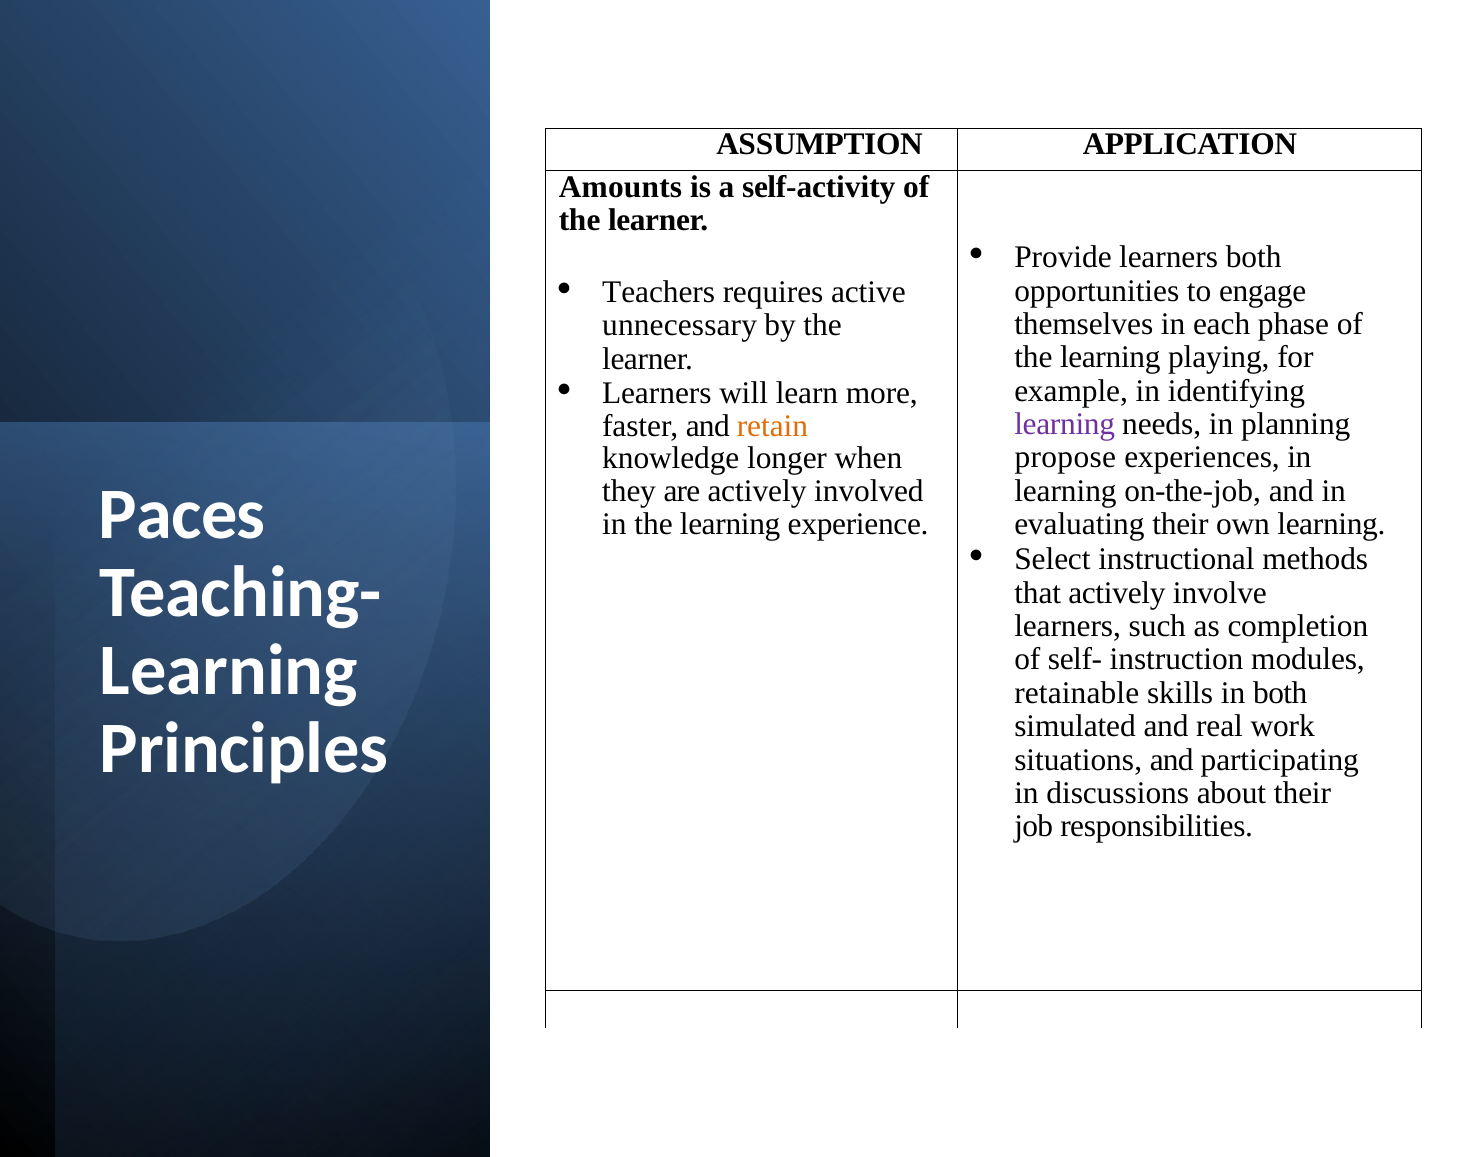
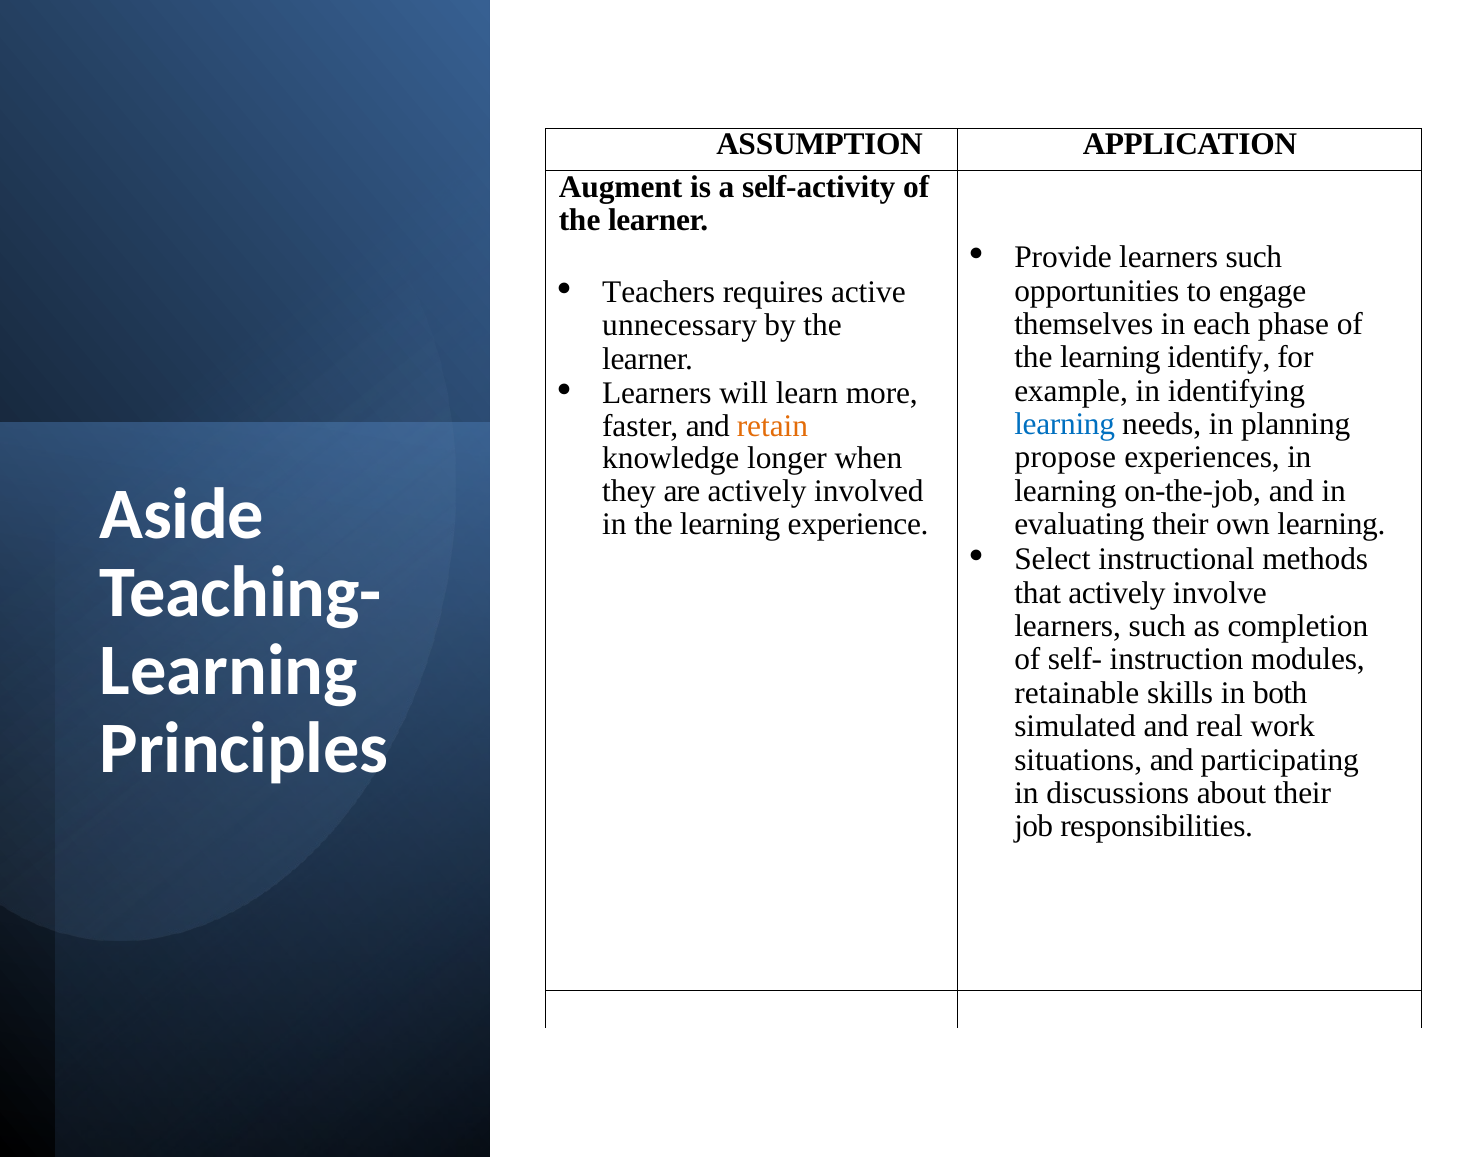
Amounts: Amounts -> Augment
Provide learners both: both -> such
playing: playing -> identify
learning at (1065, 424) colour: purple -> blue
Paces: Paces -> Aside
